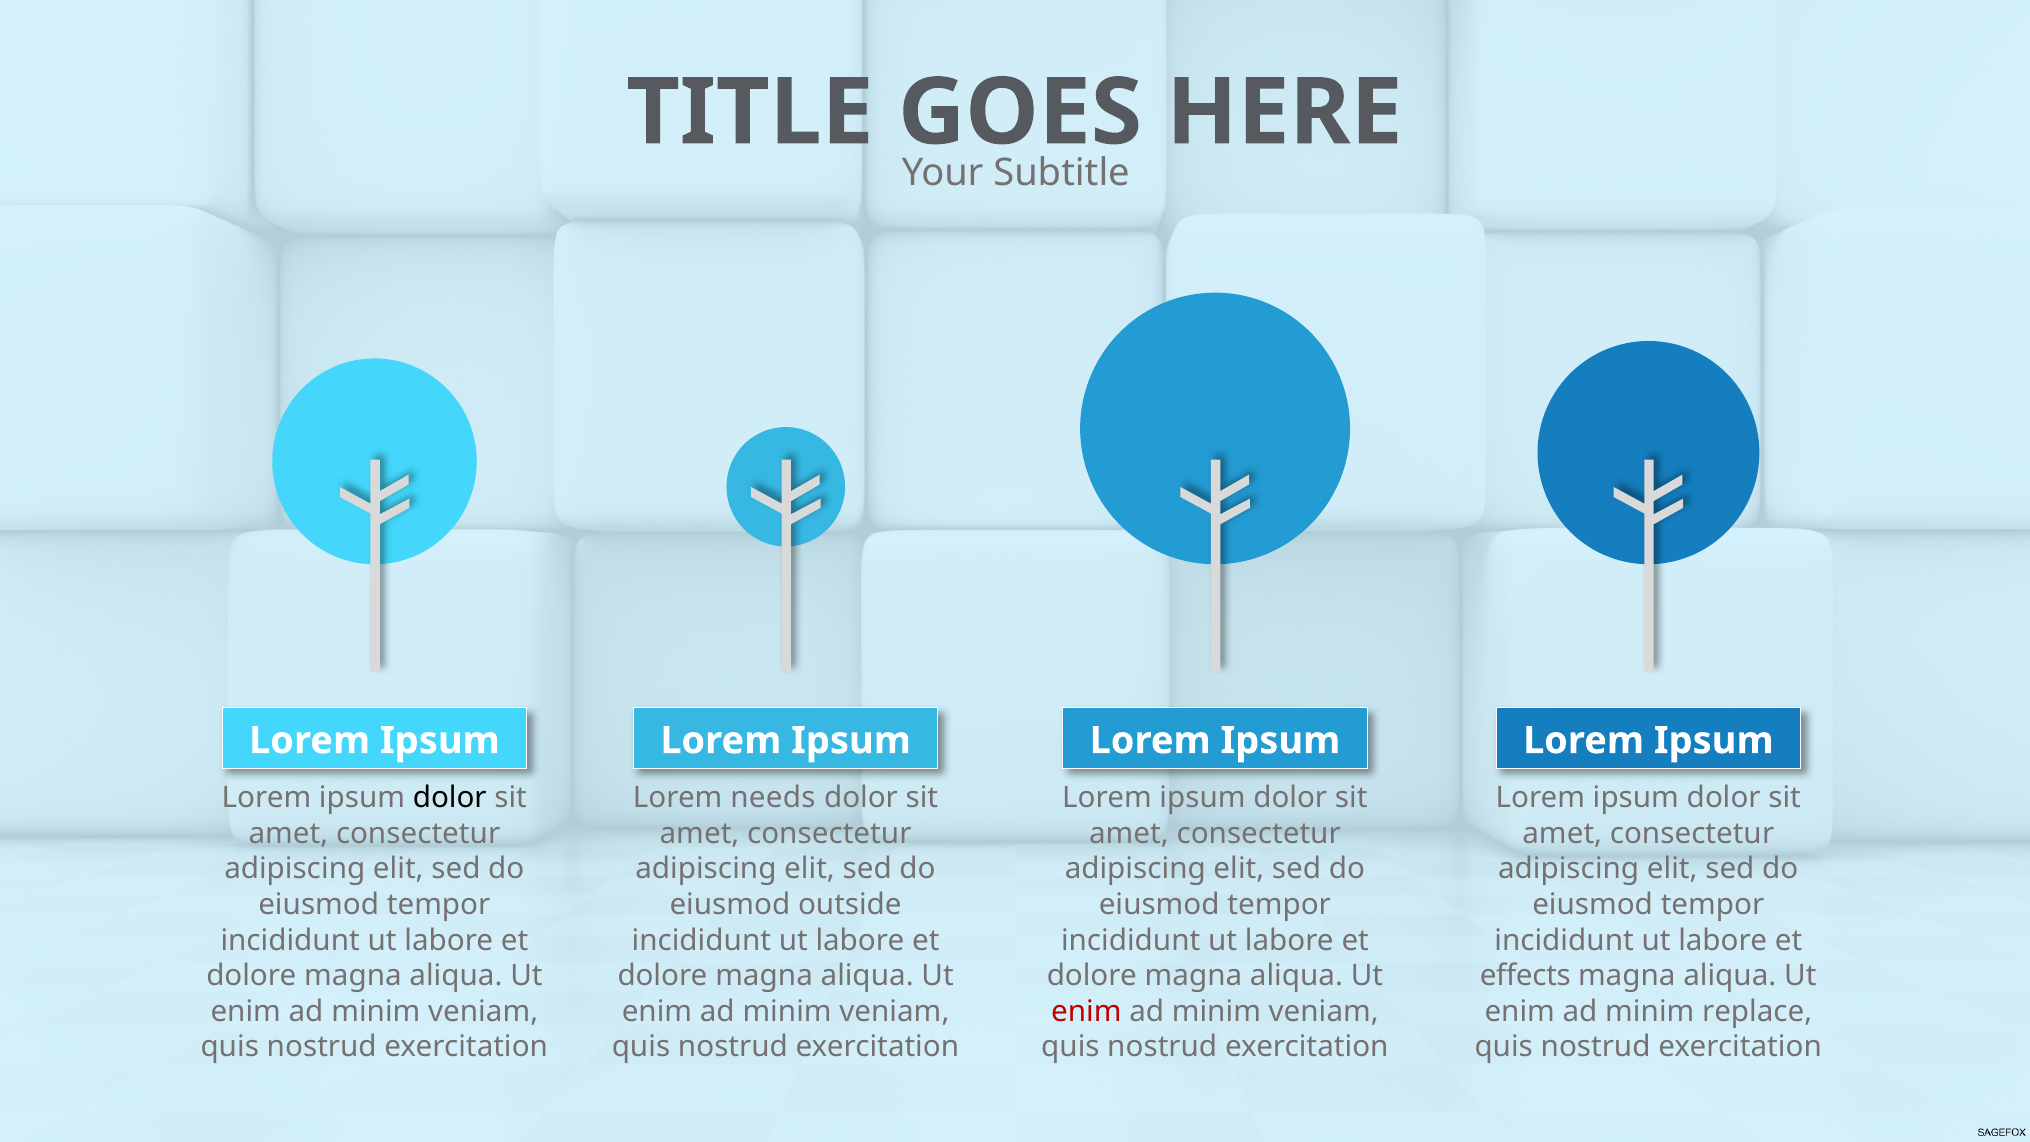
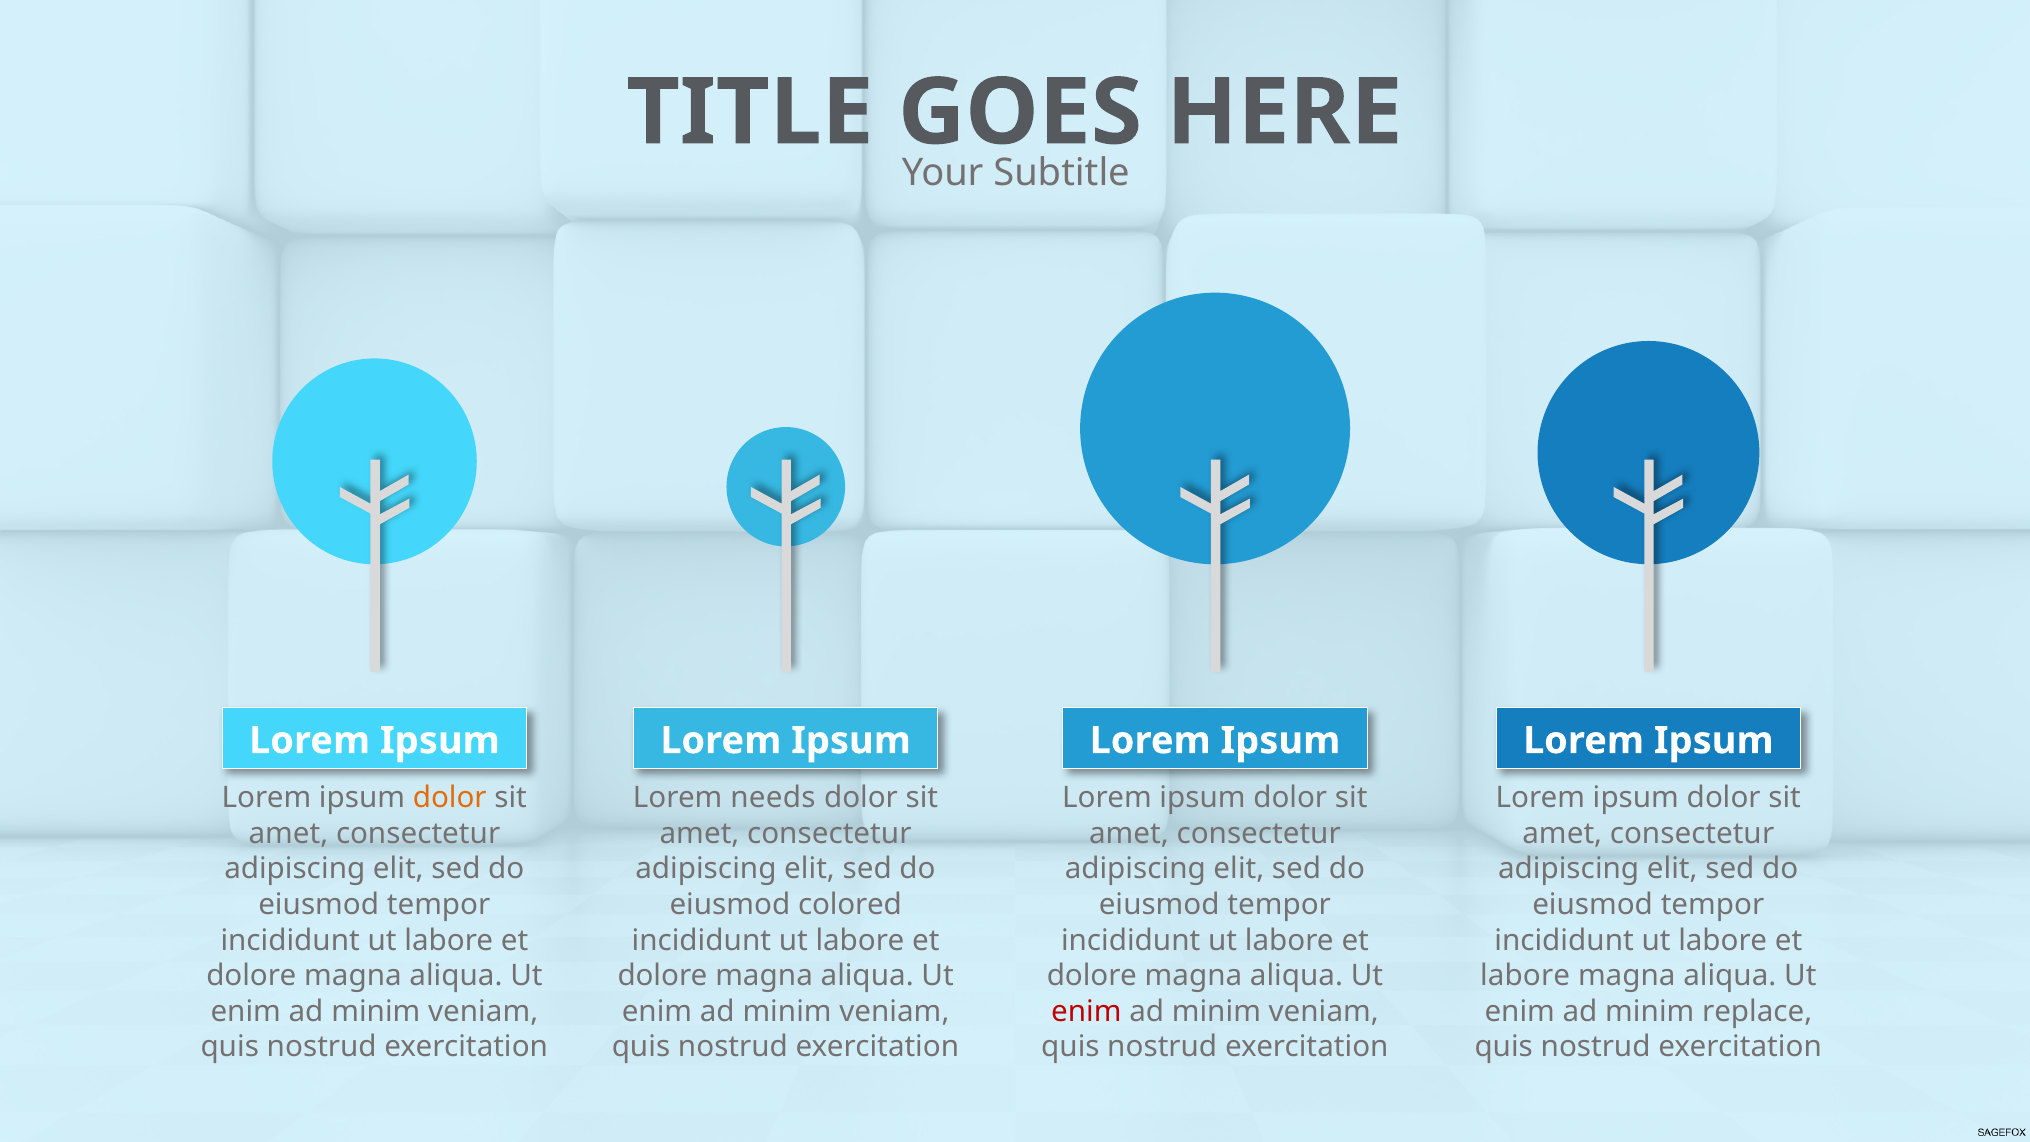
dolor at (450, 798) colour: black -> orange
outside: outside -> colored
effects at (1525, 976): effects -> labore
